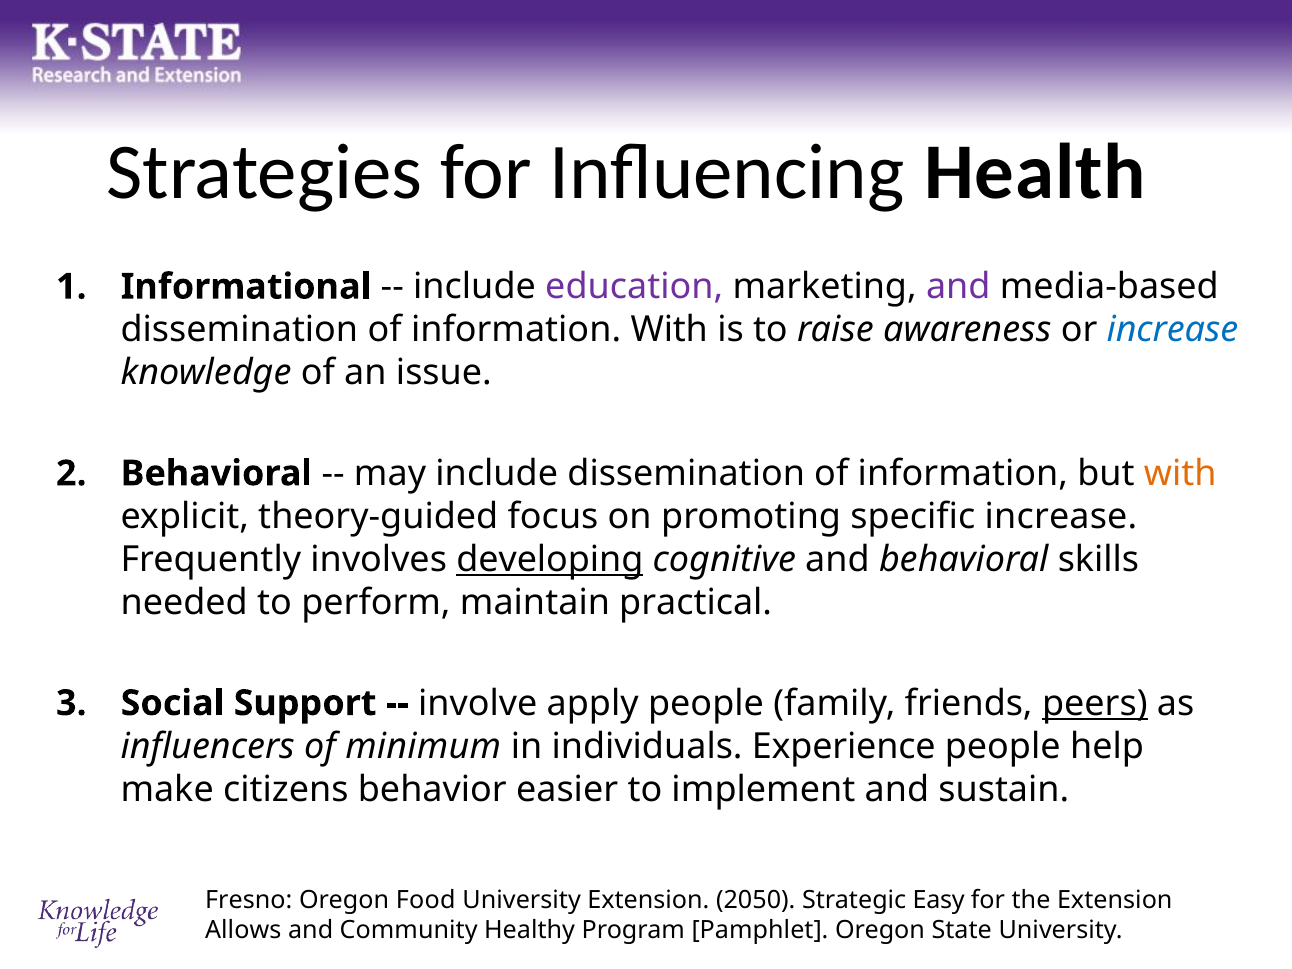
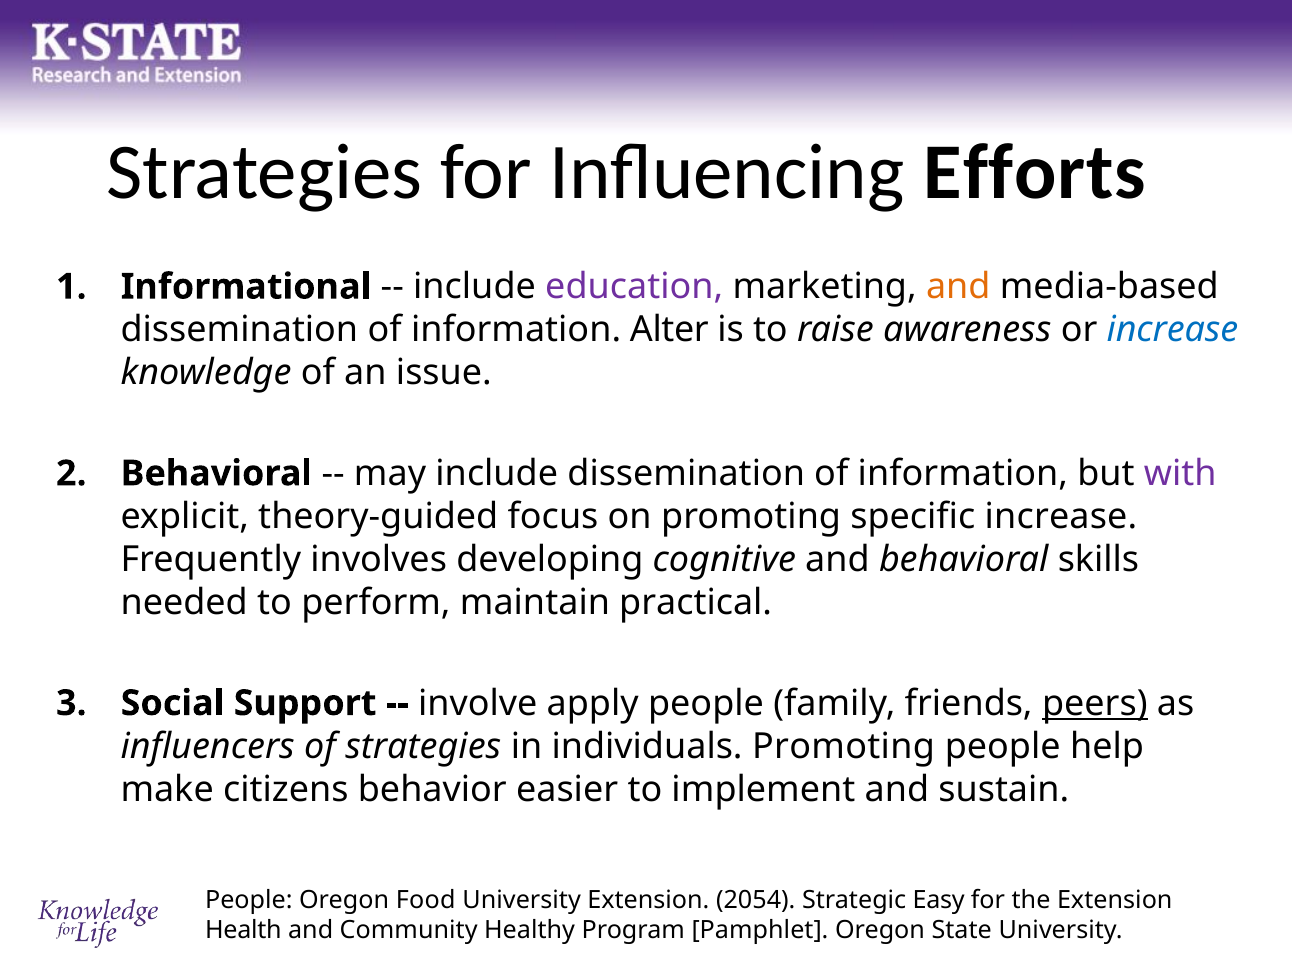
Health: Health -> Efforts
and at (958, 287) colour: purple -> orange
information With: With -> Alter
with at (1180, 473) colour: orange -> purple
developing underline: present -> none
of minimum: minimum -> strategies
individuals Experience: Experience -> Promoting
Fresno at (249, 900): Fresno -> People
2050: 2050 -> 2054
Allows: Allows -> Health
